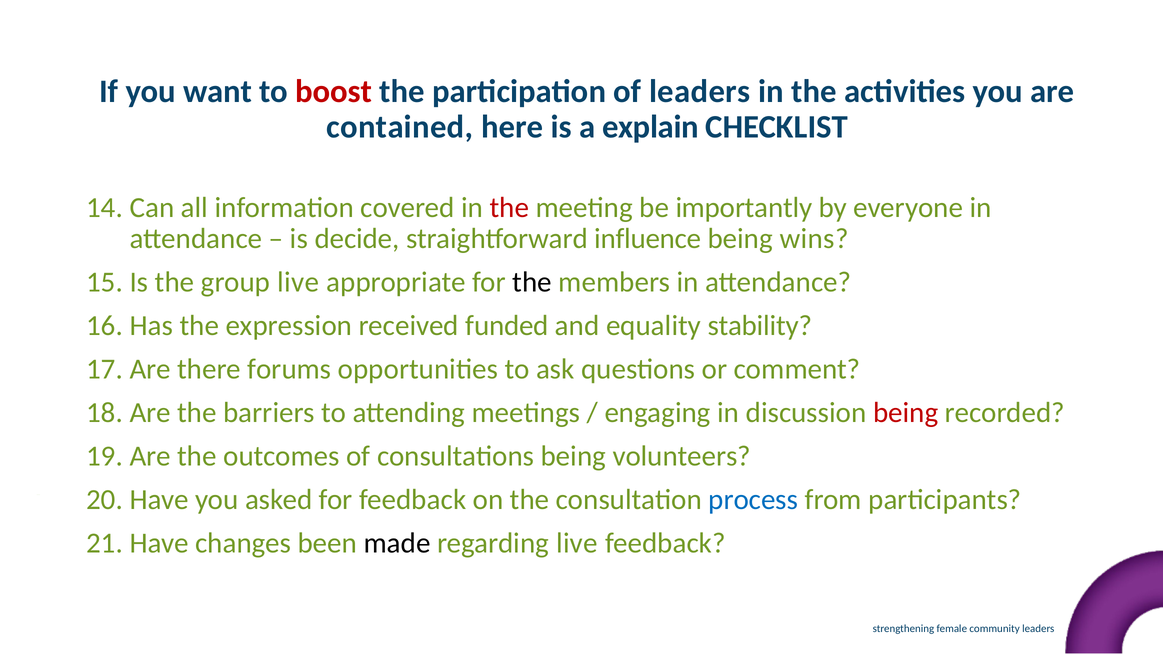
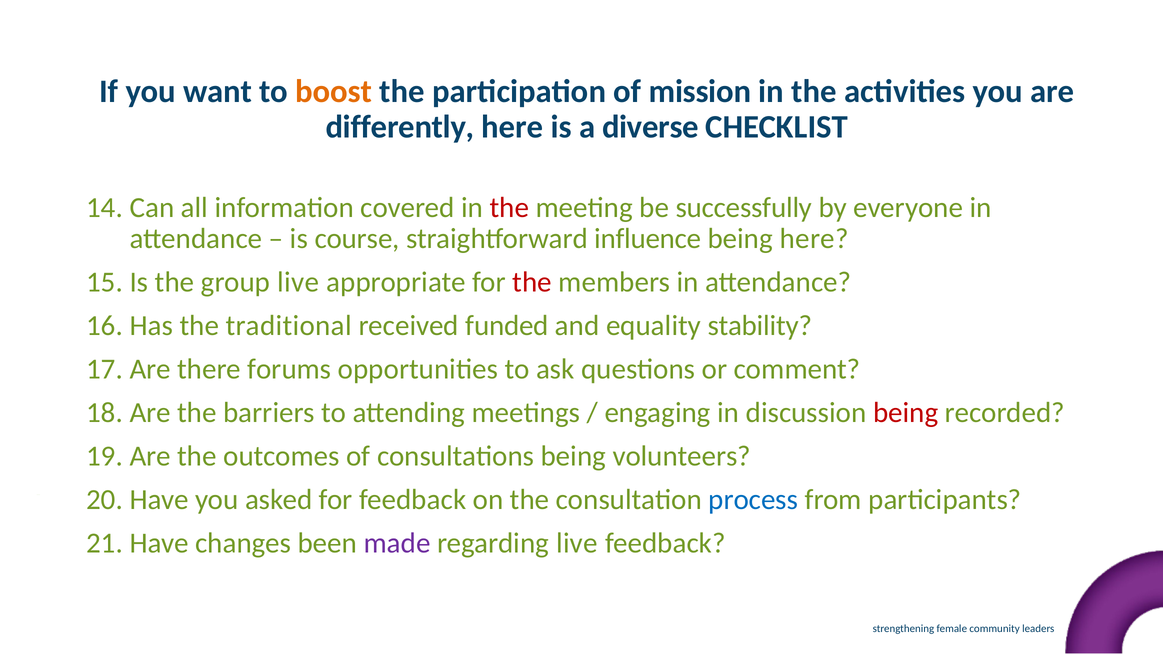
boost colour: red -> orange
of leaders: leaders -> mission
contained: contained -> differently
explain: explain -> diverse
importantly: importantly -> successfully
decide: decide -> course
being wins: wins -> here
the at (532, 282) colour: black -> red
expression: expression -> traditional
made colour: black -> purple
